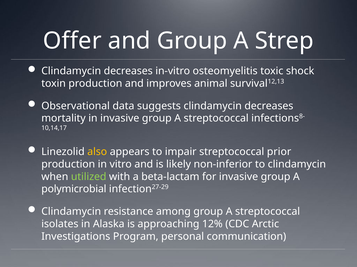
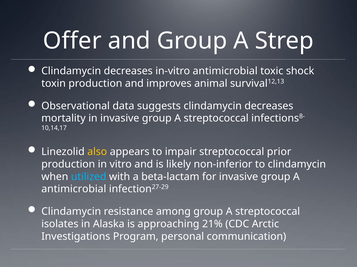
in-vitro osteomyelitis: osteomyelitis -> antimicrobial
utilized colour: light green -> light blue
polymicrobial at (74, 190): polymicrobial -> antimicrobial
12%: 12% -> 21%
